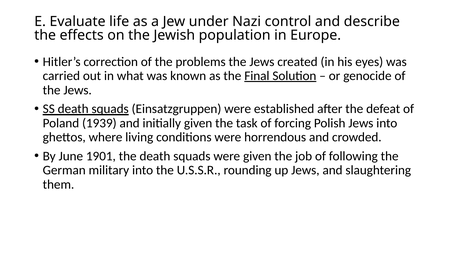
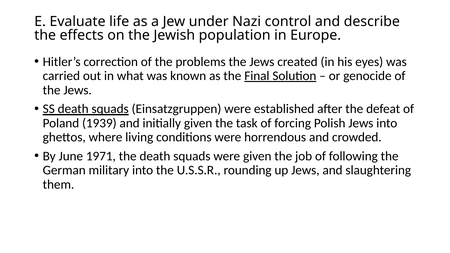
1901: 1901 -> 1971
